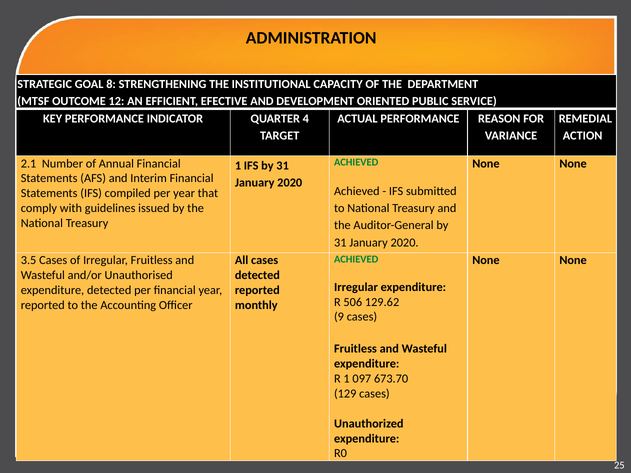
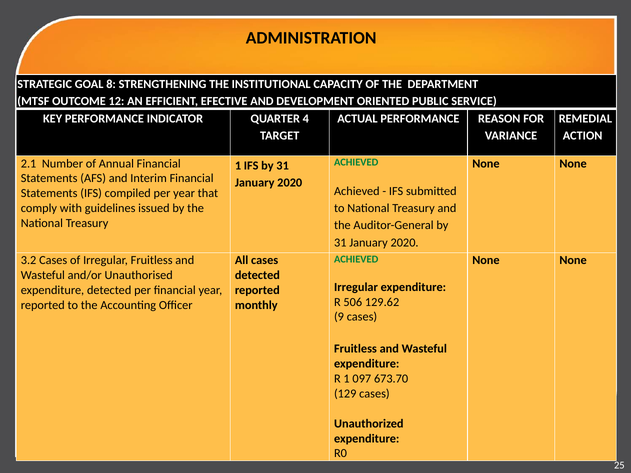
3.5: 3.5 -> 3.2
